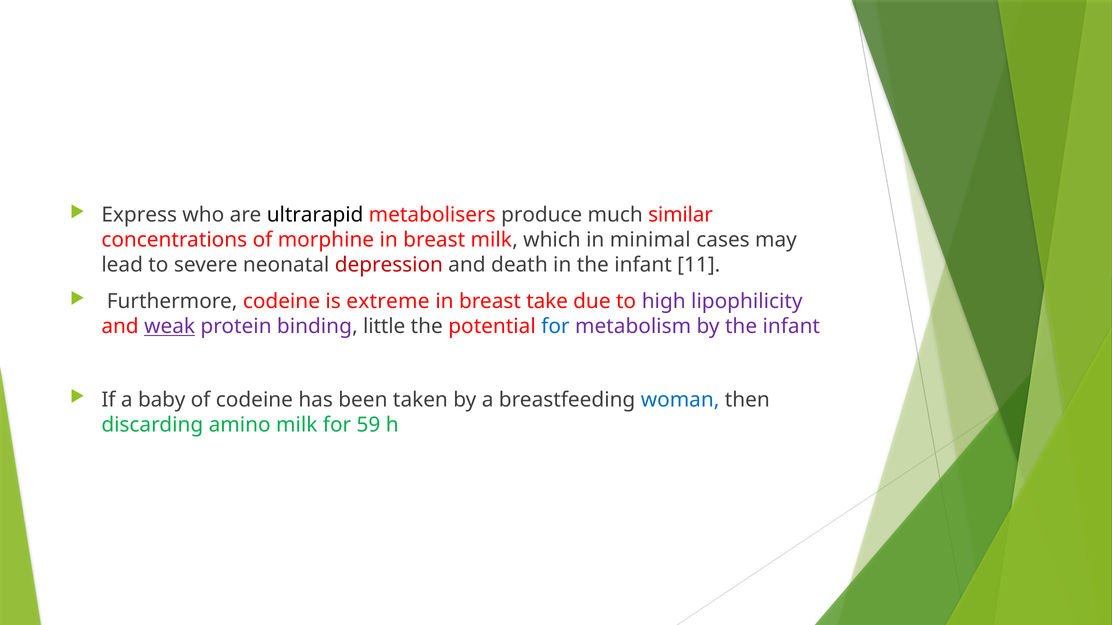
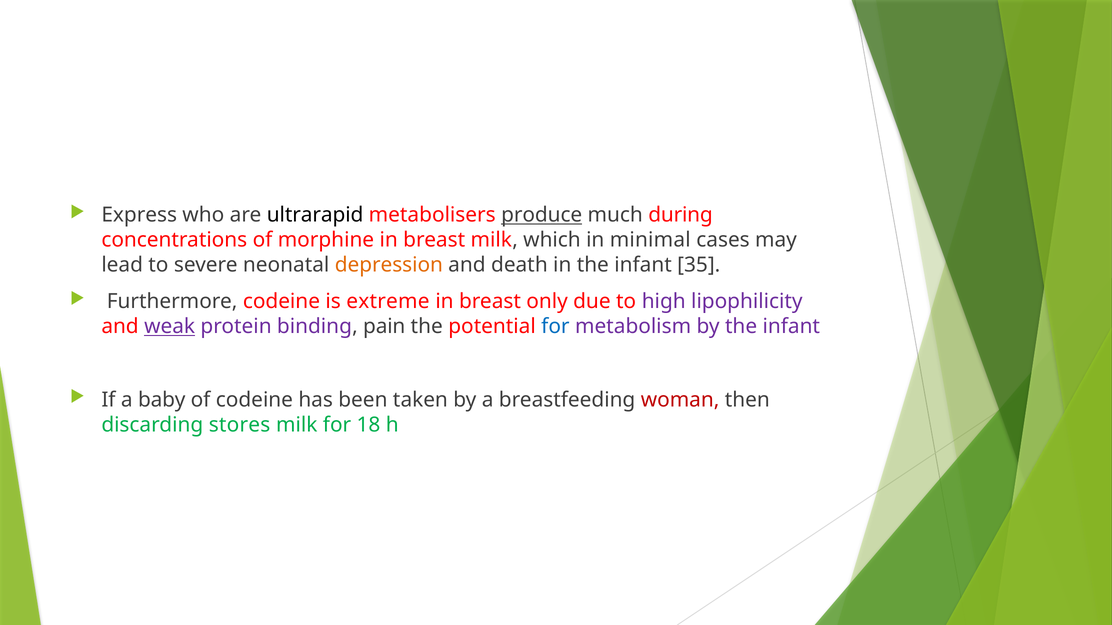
produce underline: none -> present
similar: similar -> during
depression colour: red -> orange
11: 11 -> 35
take: take -> only
little: little -> pain
woman colour: blue -> red
amino: amino -> stores
59: 59 -> 18
